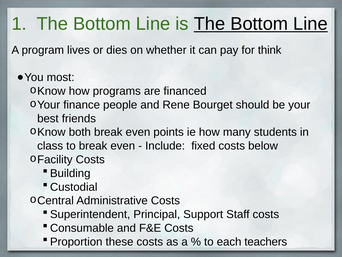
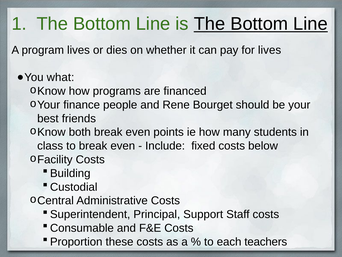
for think: think -> lives
most: most -> what
